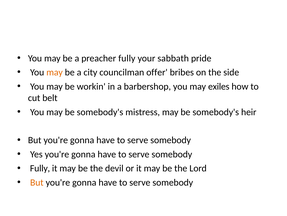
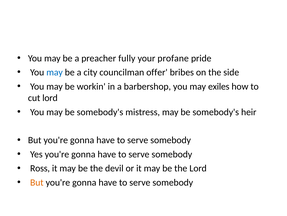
sabbath: sabbath -> profane
may at (55, 72) colour: orange -> blue
cut belt: belt -> lord
Fully at (40, 168): Fully -> Ross
